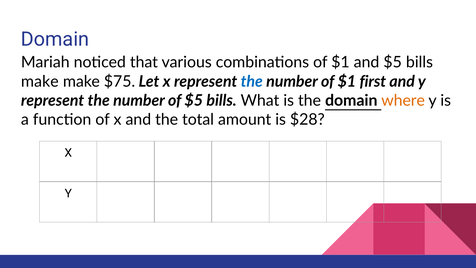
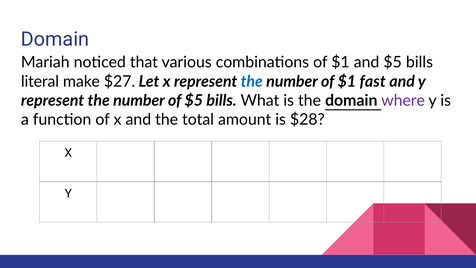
make at (40, 81): make -> literal
$75: $75 -> $27
first: first -> fast
where colour: orange -> purple
